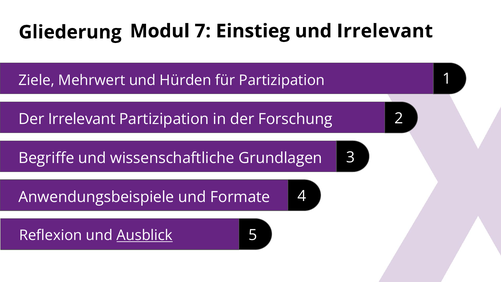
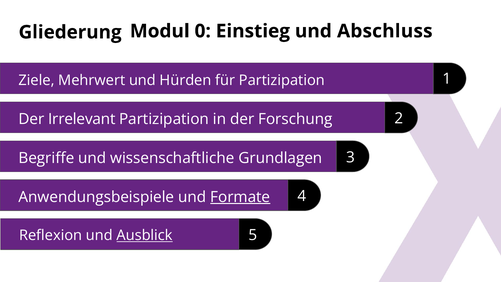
7: 7 -> 0
und Irrelevant: Irrelevant -> Abschluss
Formate underline: none -> present
